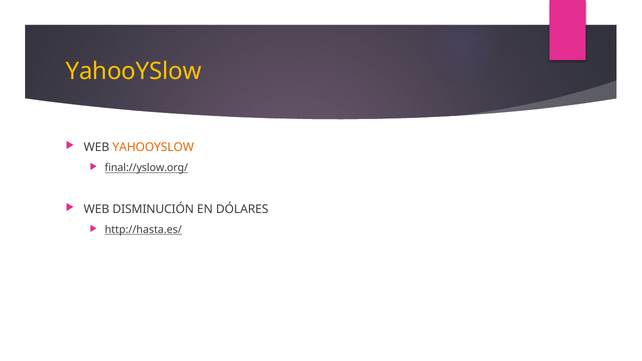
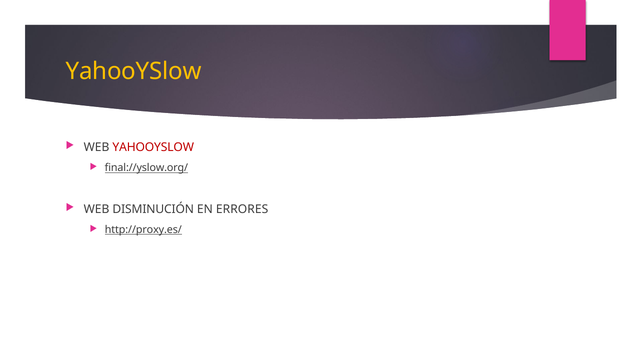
YAHOOYSLOW at (153, 148) colour: orange -> red
DÓLARES: DÓLARES -> ERRORES
http://hasta.es/: http://hasta.es/ -> http://proxy.es/
